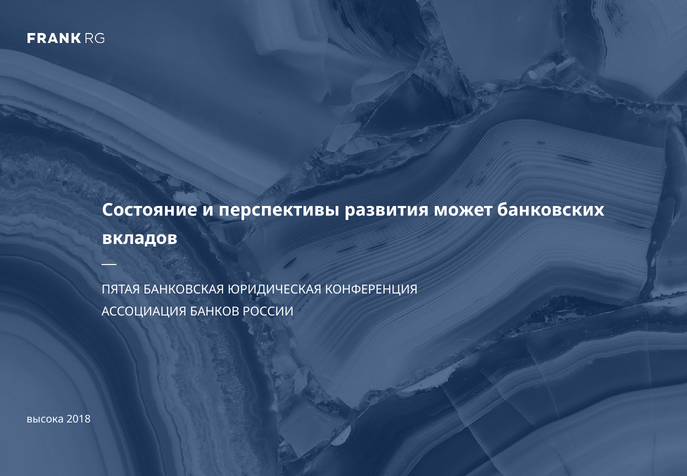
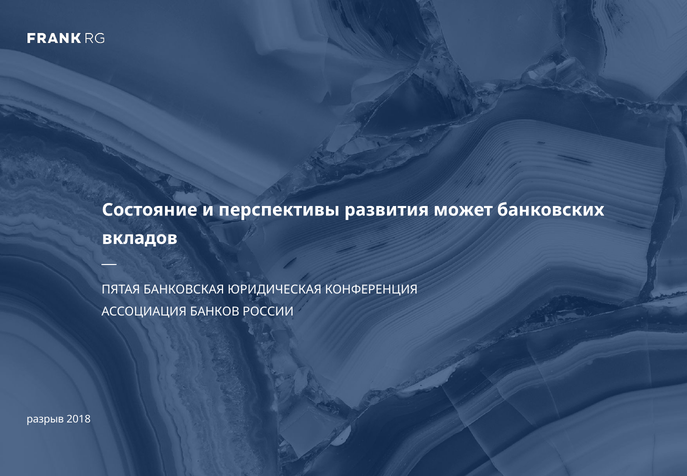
высока: высока -> разрыв
